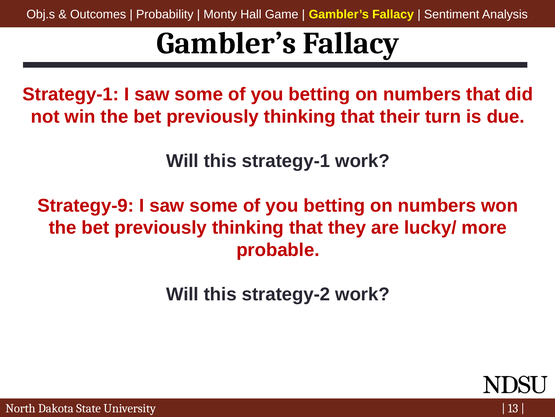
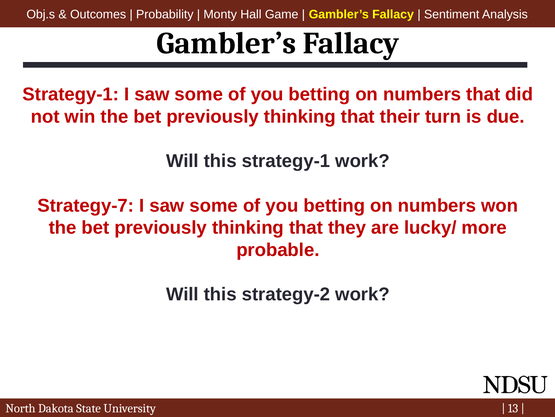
Strategy-9: Strategy-9 -> Strategy-7
